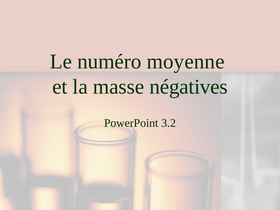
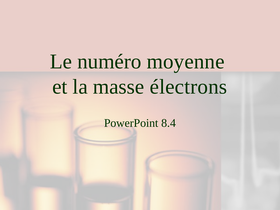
négatives: négatives -> électrons
3.2: 3.2 -> 8.4
